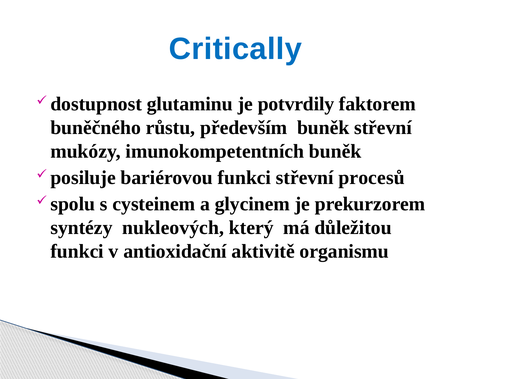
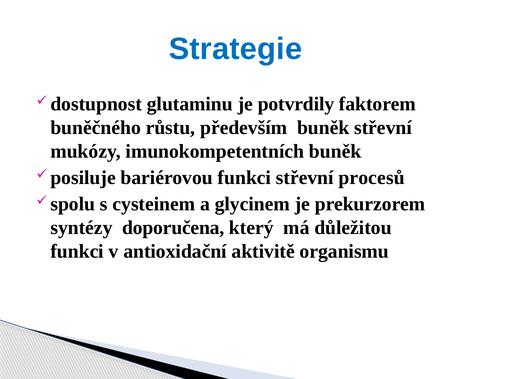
Critically: Critically -> Strategie
nukleových: nukleových -> doporučena
